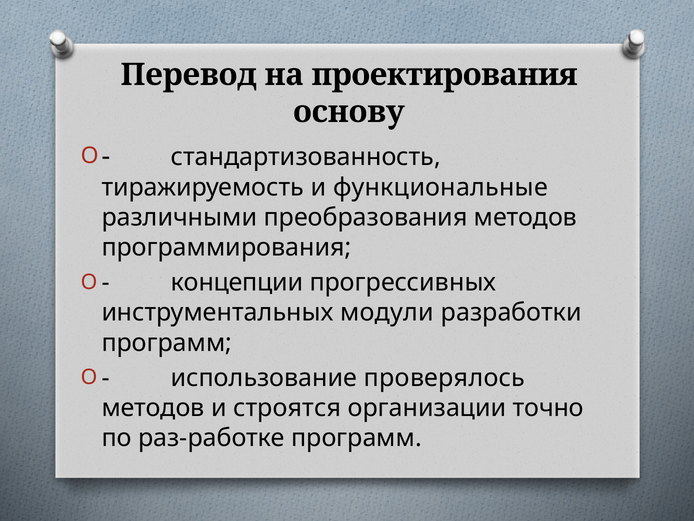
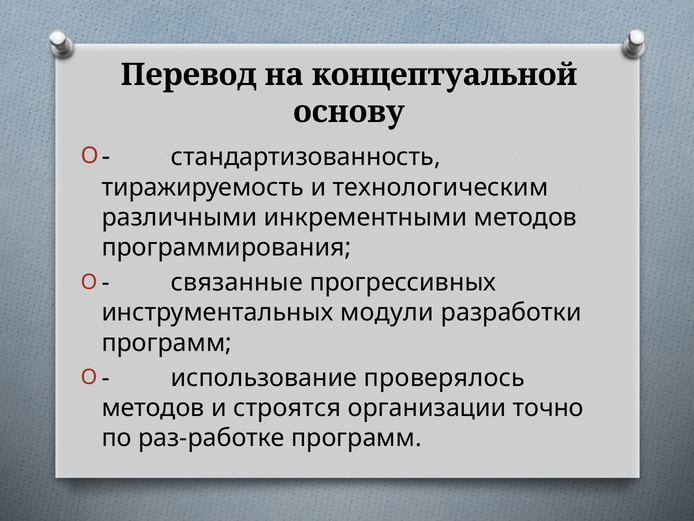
проектирования: проектирования -> концептуальной
функциональные: функциональные -> технологическим
преобразования: преобразования -> инкрементными
концепции: концепции -> связанные
